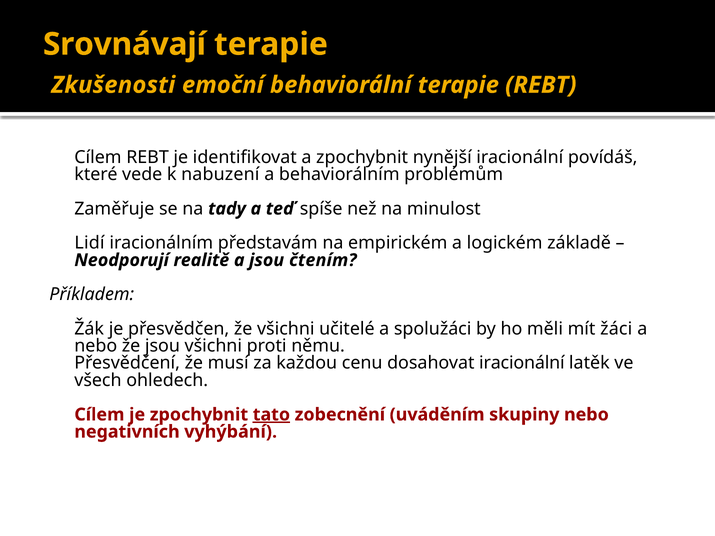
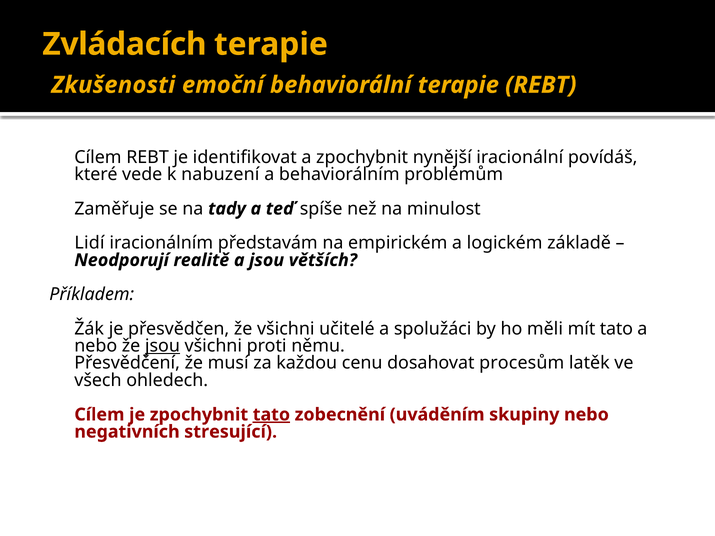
Srovnávají: Srovnávají -> Zvládacích
čtením: čtením -> větších
mít žáci: žáci -> tato
jsou at (162, 346) underline: none -> present
dosahovat iracionální: iracionální -> procesům
vyhýbání: vyhýbání -> stresující
